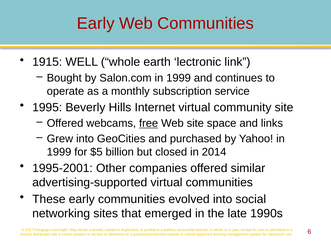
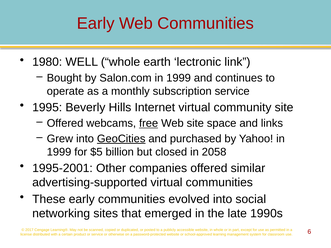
1915: 1915 -> 1980
GeoCities underline: none -> present
2014: 2014 -> 2058
